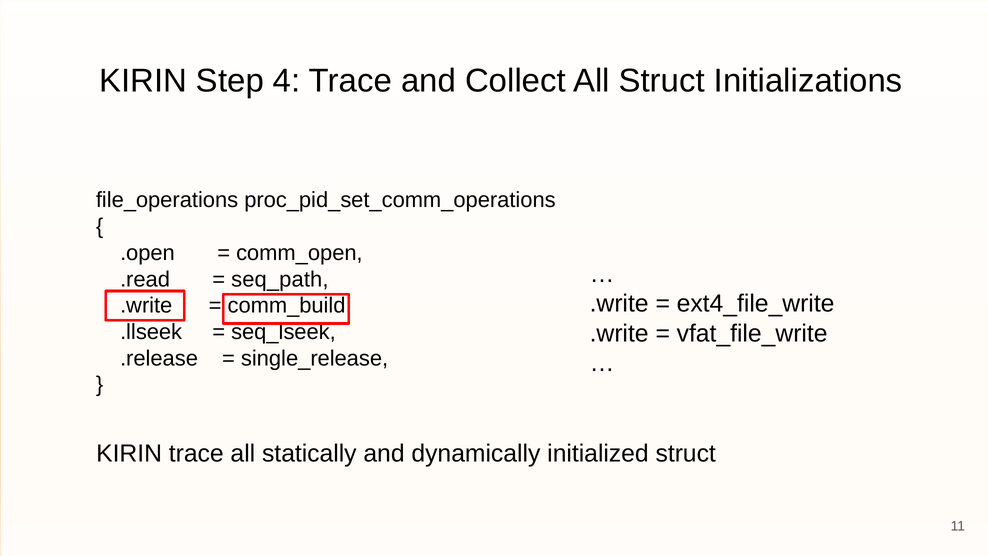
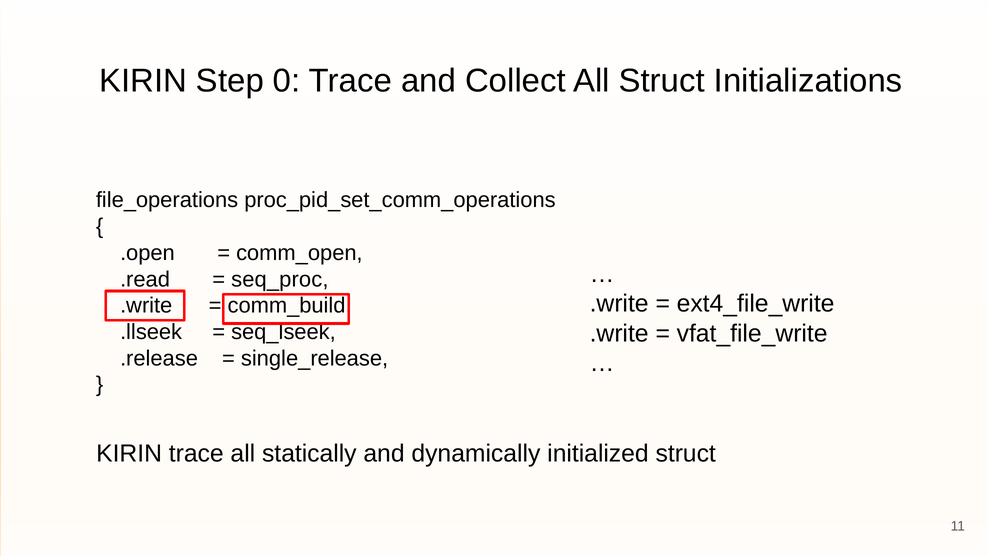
4: 4 -> 0
seq_path: seq_path -> seq_proc
